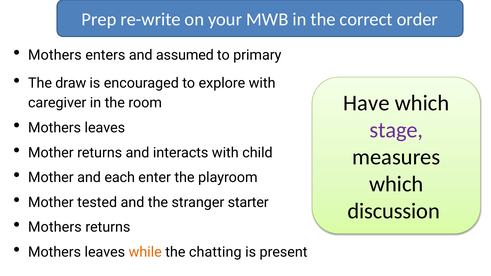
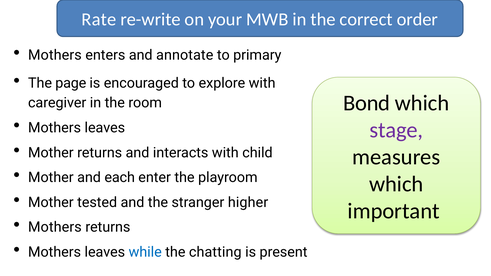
Prep: Prep -> Rate
assumed: assumed -> annotate
draw: draw -> page
Have: Have -> Bond
starter: starter -> higher
discussion: discussion -> important
while colour: orange -> blue
